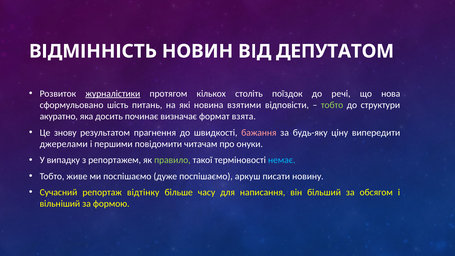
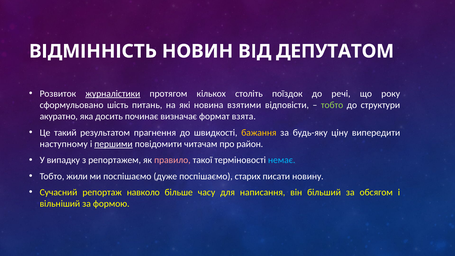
нова: нова -> року
знову: знову -> такий
бажання colour: pink -> yellow
джерелами: джерелами -> наступному
першими underline: none -> present
онуки: онуки -> район
правило colour: light green -> pink
живе: живе -> жили
аркуш: аркуш -> старих
відтінку: відтінку -> навколо
